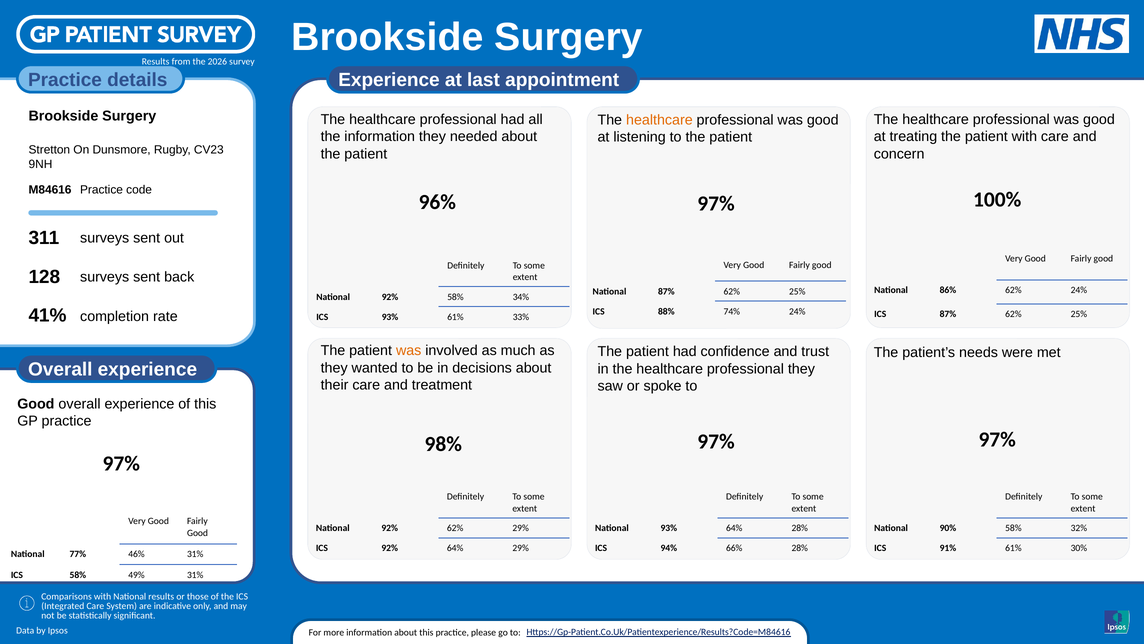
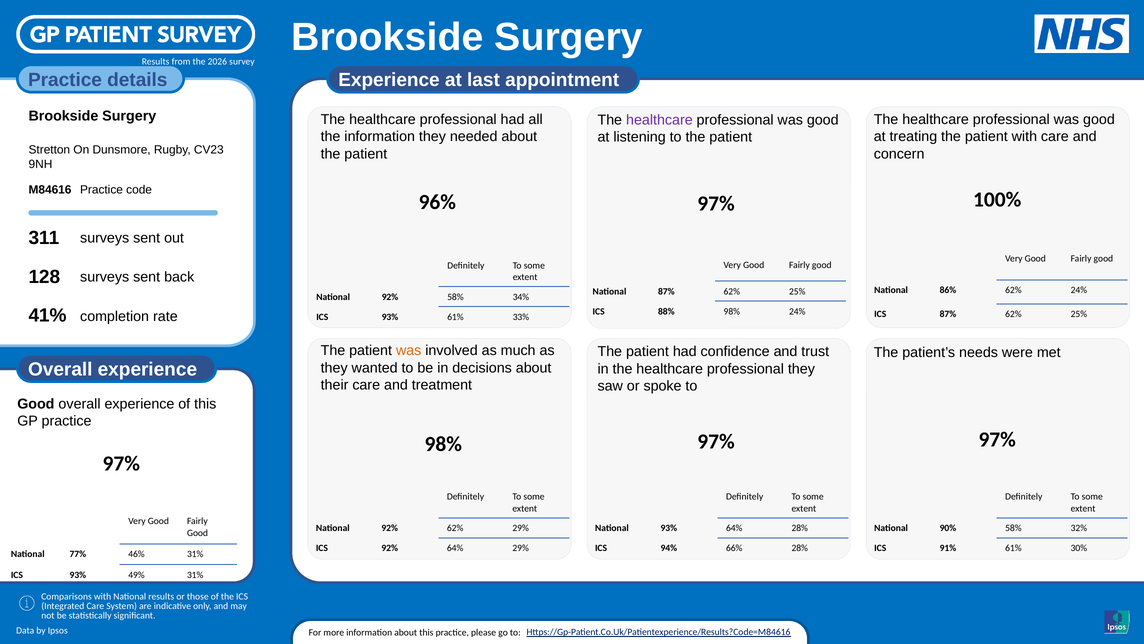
healthcare at (659, 120) colour: orange -> purple
88% 74%: 74% -> 98%
58% at (78, 575): 58% -> 93%
